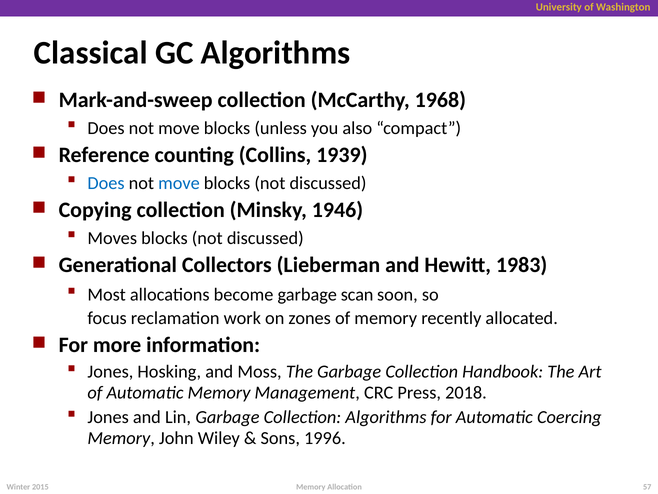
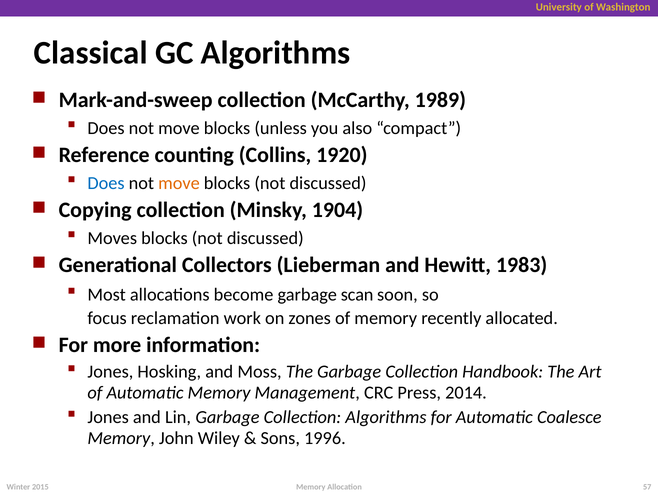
1968: 1968 -> 1989
1939: 1939 -> 1920
move at (179, 183) colour: blue -> orange
1946: 1946 -> 1904
2018: 2018 -> 2014
Coercing: Coercing -> Coalesce
